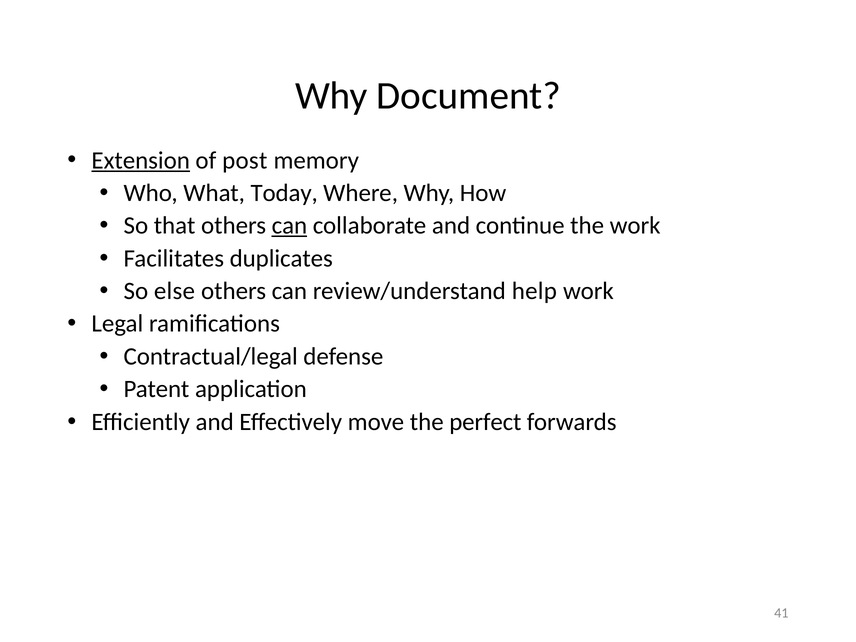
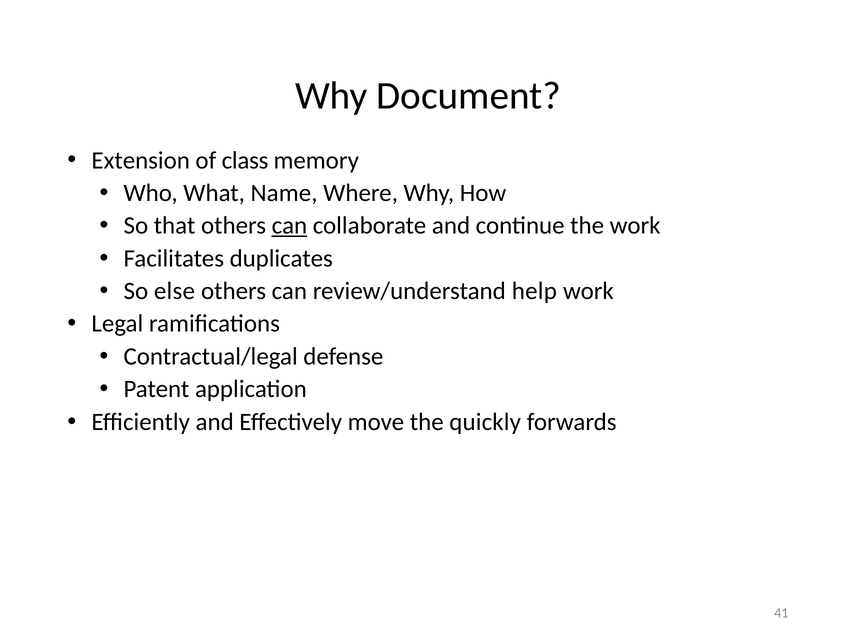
Extension underline: present -> none
post: post -> class
Today: Today -> Name
perfect: perfect -> quickly
